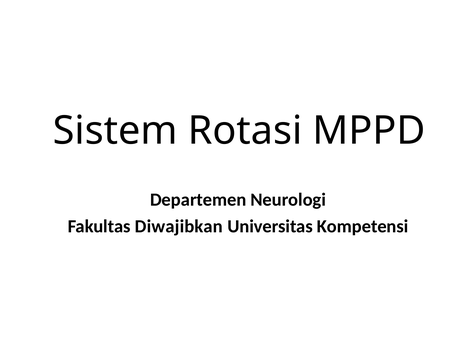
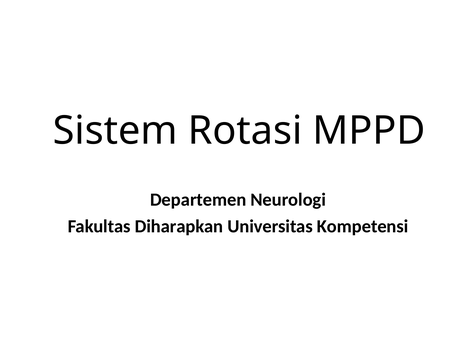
Diwajibkan: Diwajibkan -> Diharapkan
